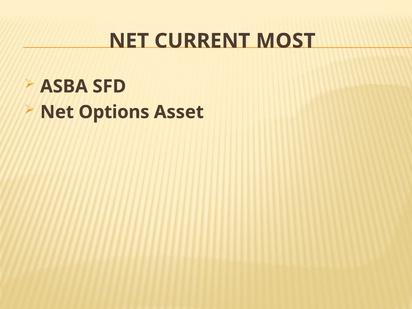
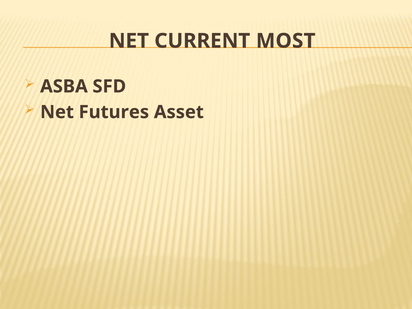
Options: Options -> Futures
